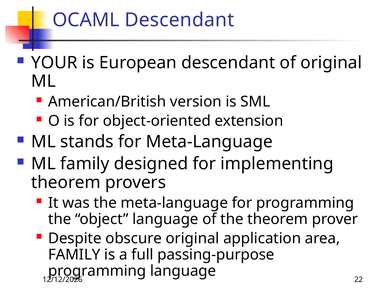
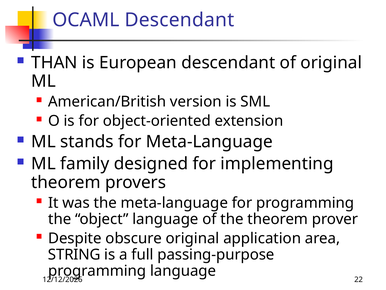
YOUR: YOUR -> THAN
FAMILY at (74, 254): FAMILY -> STRING
